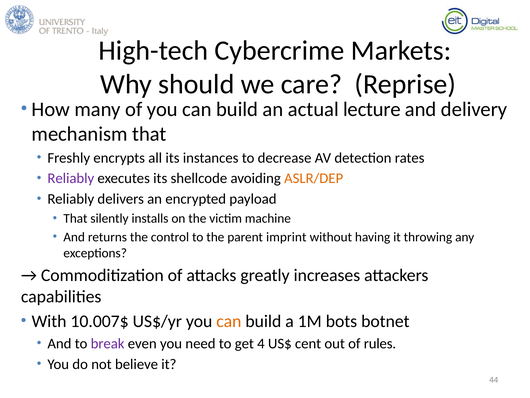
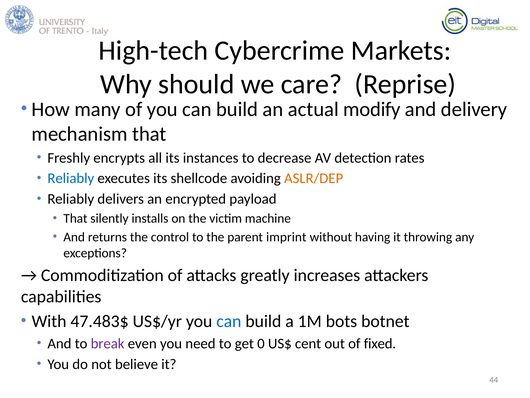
lecture: lecture -> modify
Reliably at (71, 178) colour: purple -> blue
10.007$: 10.007$ -> 47.483$
can at (229, 321) colour: orange -> blue
4: 4 -> 0
rules: rules -> fixed
